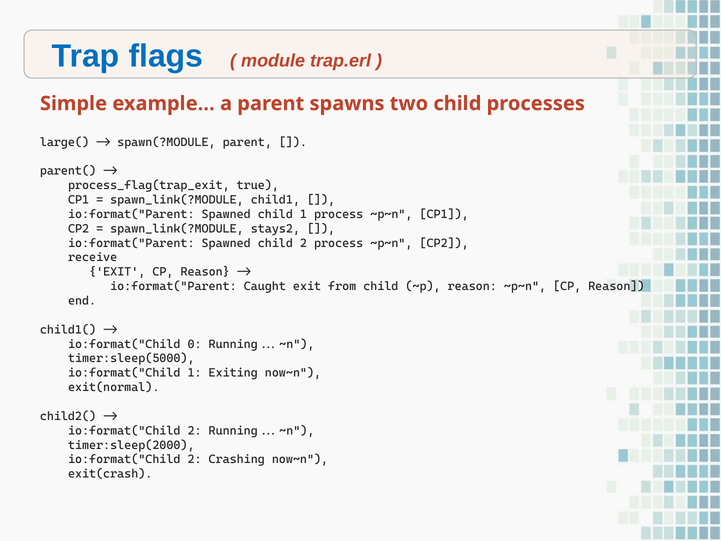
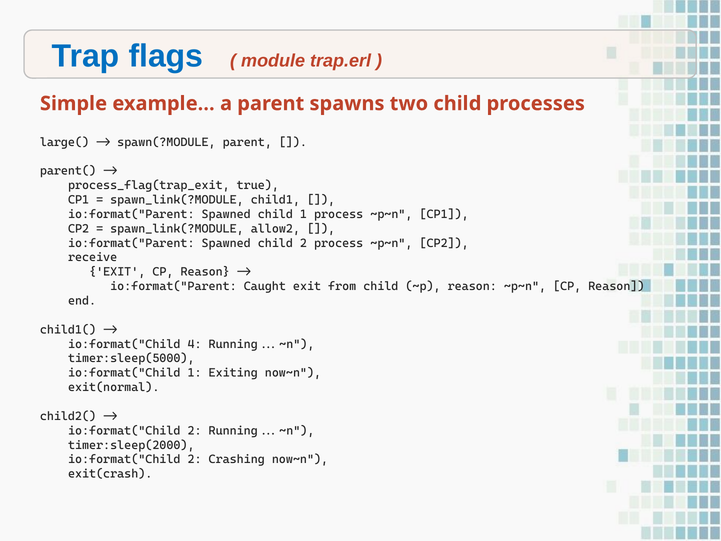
stays2: stays2 -> allow2
0: 0 -> 4
